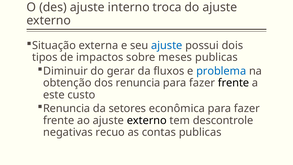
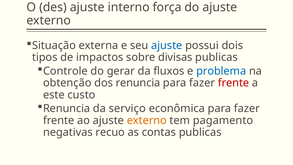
troca: troca -> força
meses: meses -> divisas
Diminuir: Diminuir -> Controle
frente at (234, 83) colour: black -> red
setores: setores -> serviço
externo at (147, 120) colour: black -> orange
descontrole: descontrole -> pagamento
